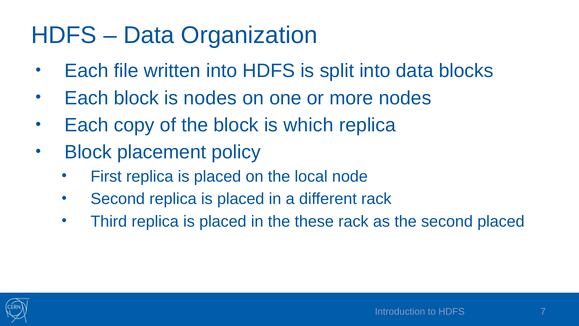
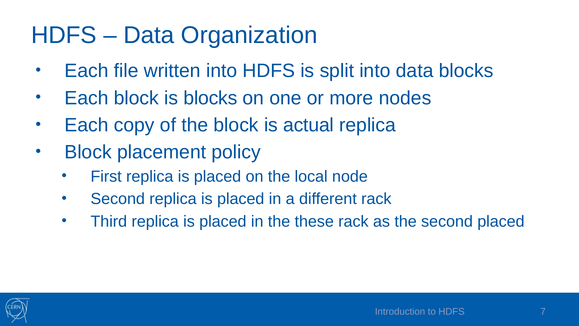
is nodes: nodes -> blocks
which: which -> actual
